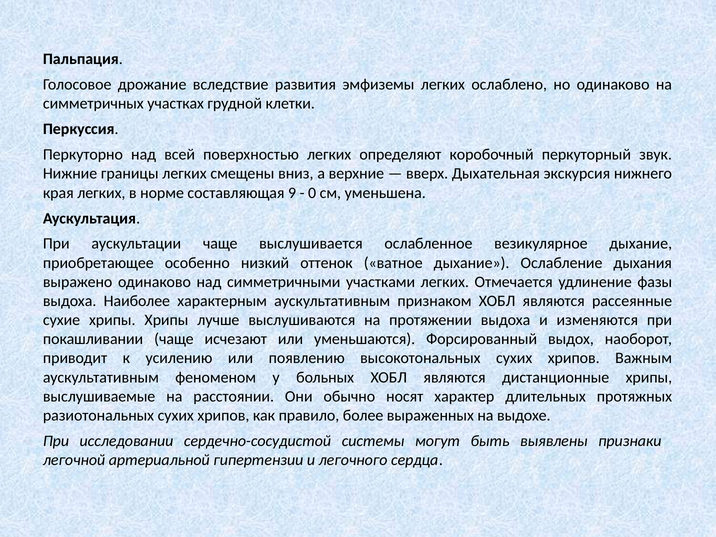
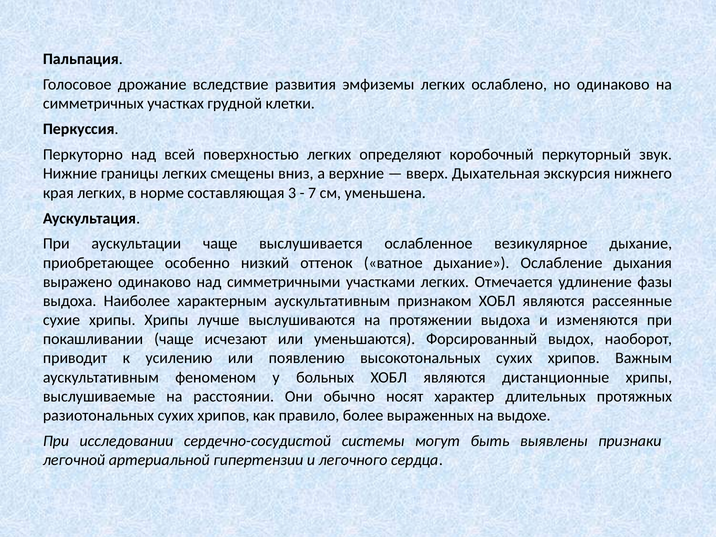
9: 9 -> 3
0: 0 -> 7
